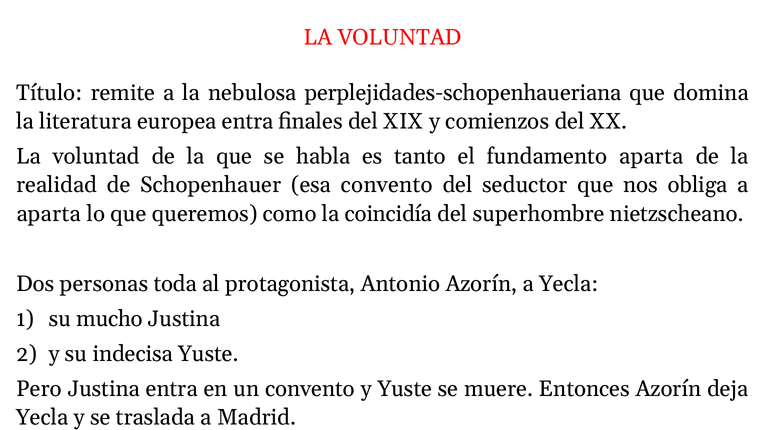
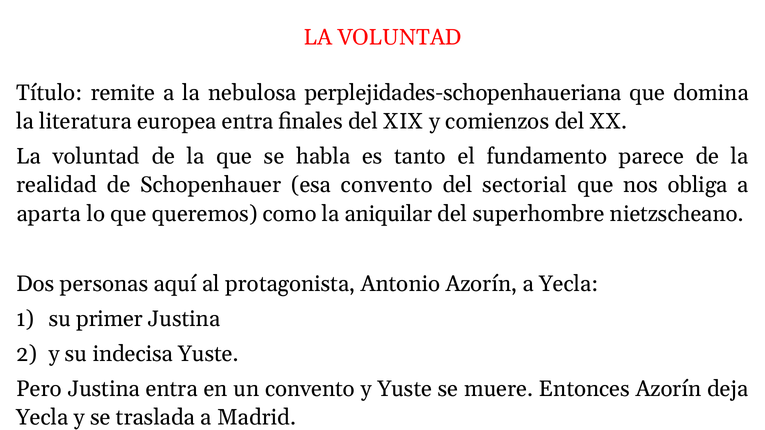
fundamento aparta: aparta -> parece
seductor: seductor -> sectorial
coincidía: coincidía -> aniquilar
toda: toda -> aquí
mucho: mucho -> primer
